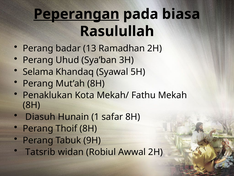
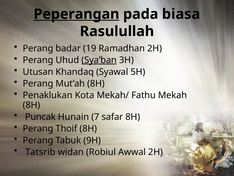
13: 13 -> 19
Sya’ban underline: none -> present
Selama: Selama -> Utusan
Diasuh: Diasuh -> Puncak
1: 1 -> 7
